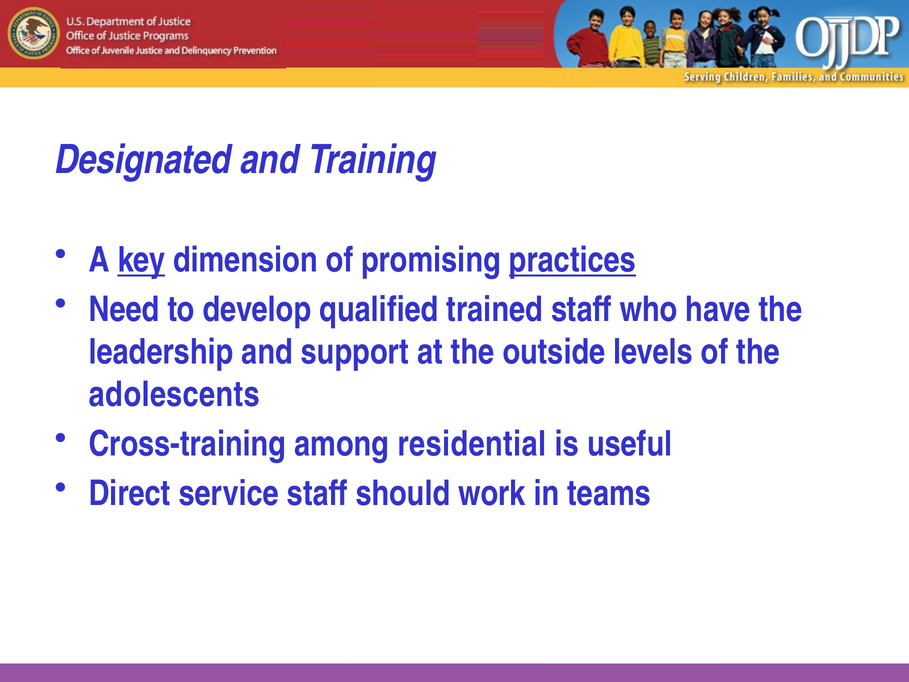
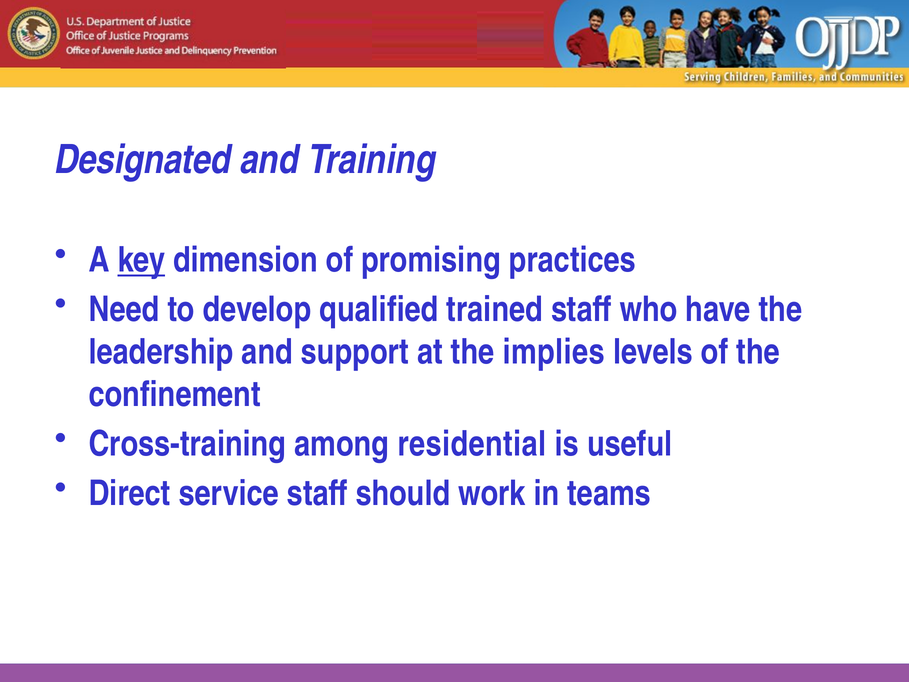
practices underline: present -> none
outside: outside -> implies
adolescents: adolescents -> confinement
